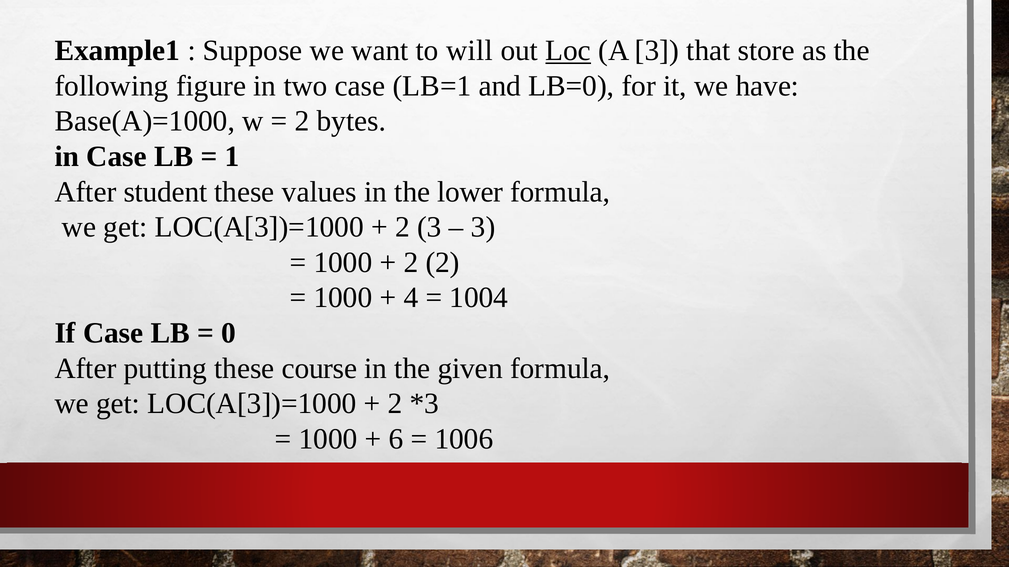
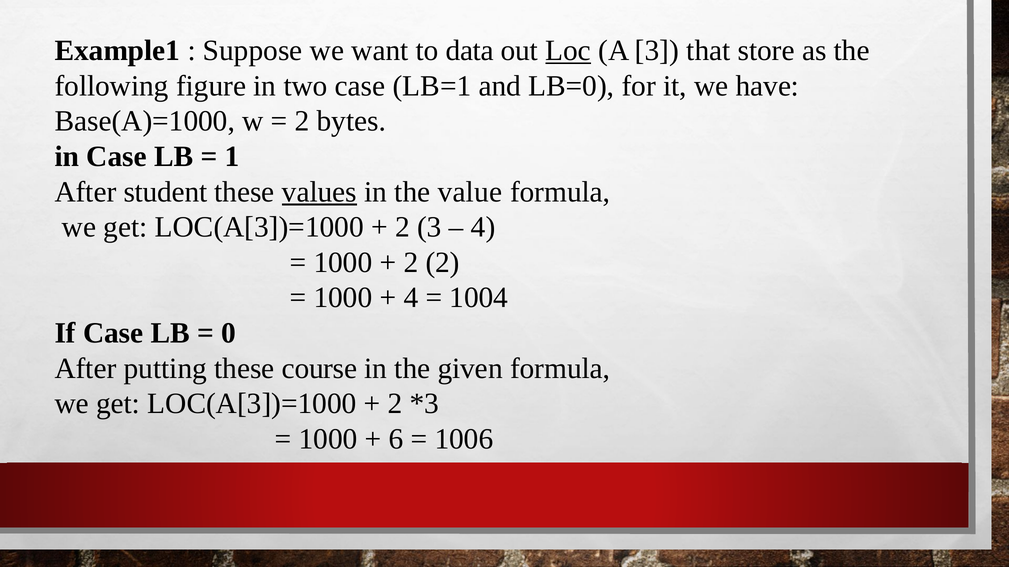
will: will -> data
values underline: none -> present
lower: lower -> value
3 at (483, 227): 3 -> 4
